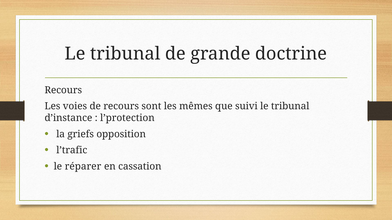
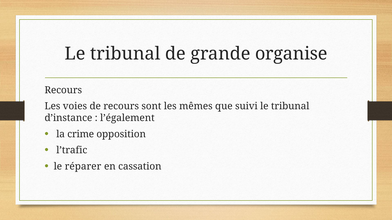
doctrine: doctrine -> organise
l’protection: l’protection -> l’également
griefs: griefs -> crime
